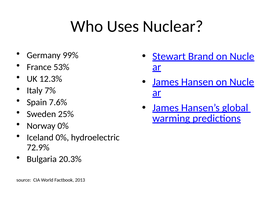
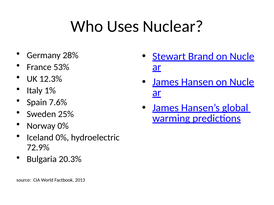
99%: 99% -> 28%
7%: 7% -> 1%
